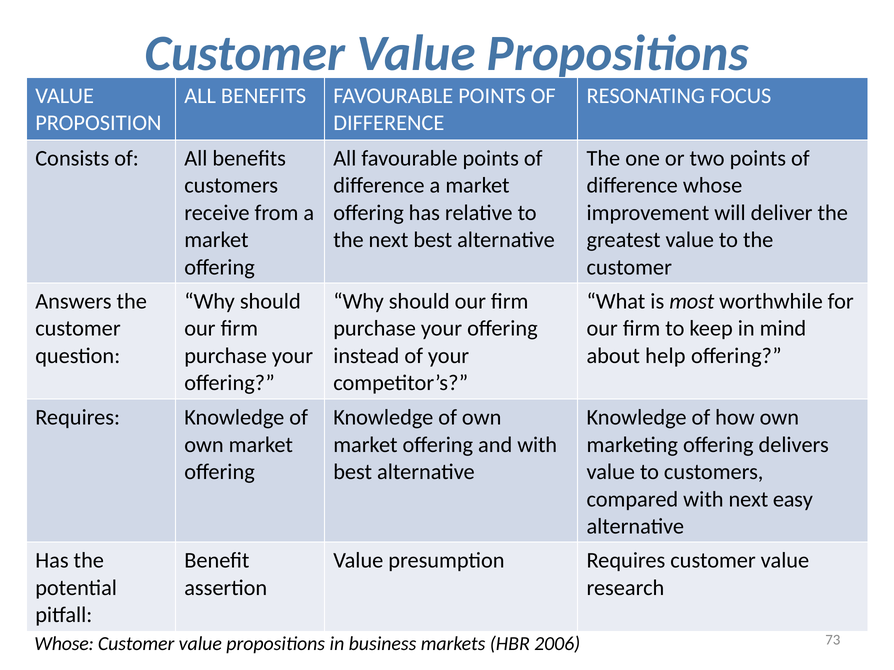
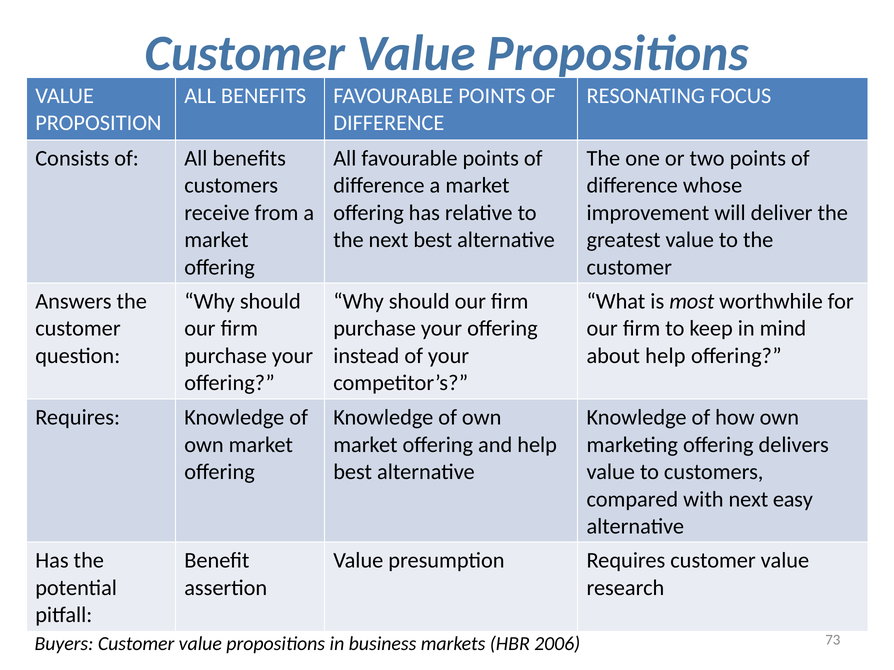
and with: with -> help
Whose at (64, 644): Whose -> Buyers
